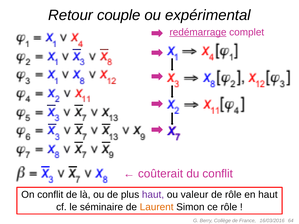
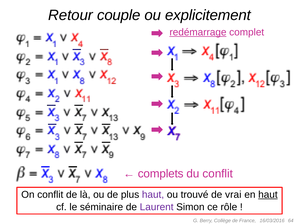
expérimental: expérimental -> explicitement
coûterait: coûterait -> complets
valeur: valeur -> trouvé
de rôle: rôle -> vrai
haut at (268, 195) underline: none -> present
Laurent colour: orange -> purple
